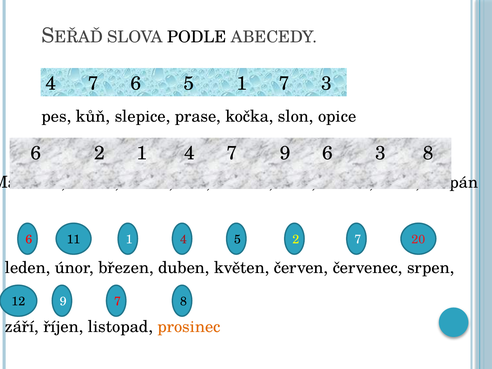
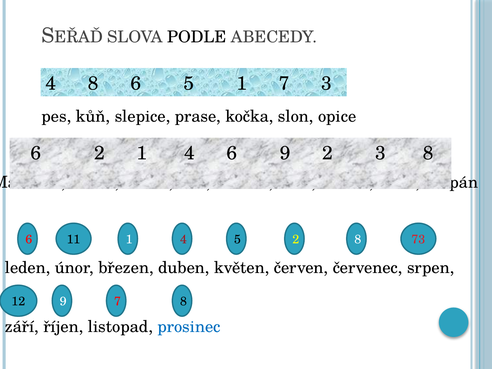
7 at (93, 83): 7 -> 8
1 4 7: 7 -> 6
9 6: 6 -> 2
7 at (358, 240): 7 -> 8
20: 20 -> 73
prosinec colour: orange -> blue
